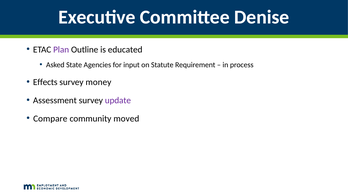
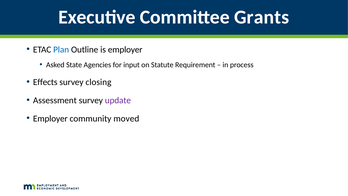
Denise: Denise -> Grants
Plan colour: purple -> blue
is educated: educated -> employer
money: money -> closing
Compare at (50, 118): Compare -> Employer
